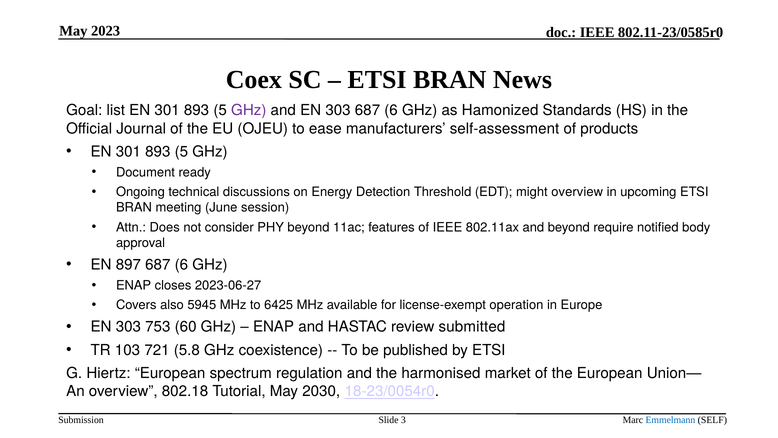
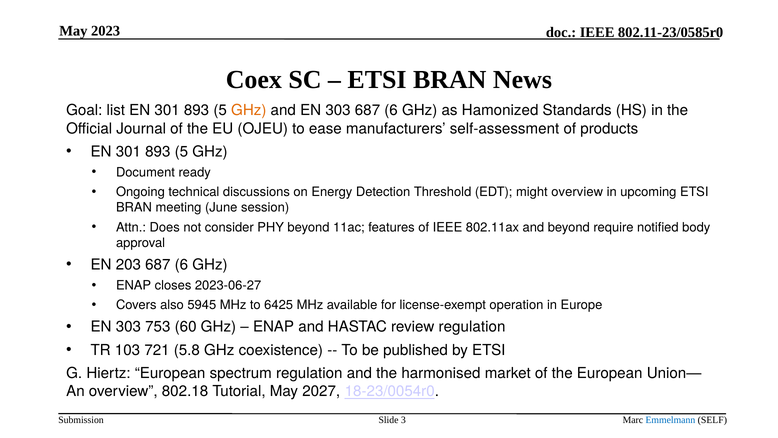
GHz at (249, 110) colour: purple -> orange
897: 897 -> 203
review submitted: submitted -> regulation
2030: 2030 -> 2027
